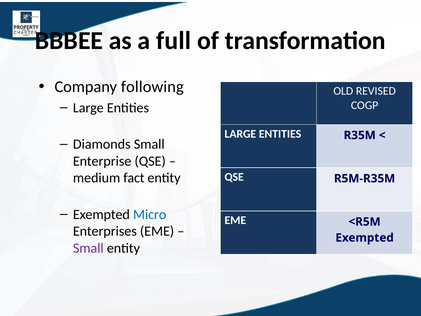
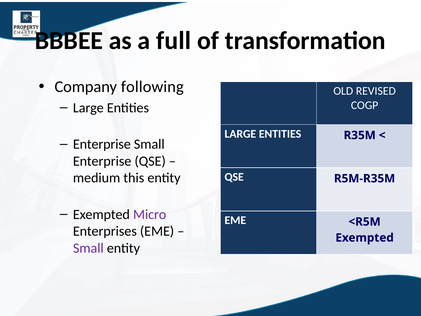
Diamonds at (102, 144): Diamonds -> Enterprise
fact: fact -> this
Micro colour: blue -> purple
